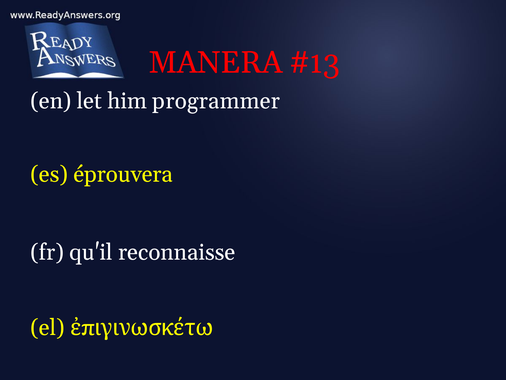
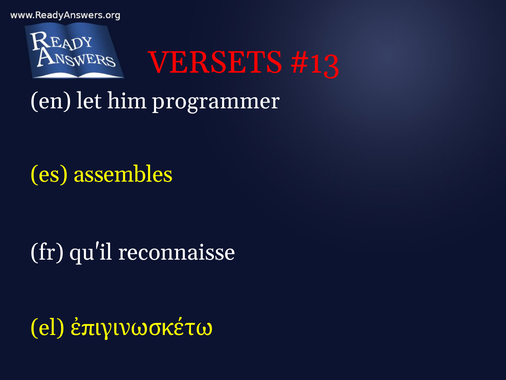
MANERA: MANERA -> VERSETS
éprouvera: éprouvera -> assembles
